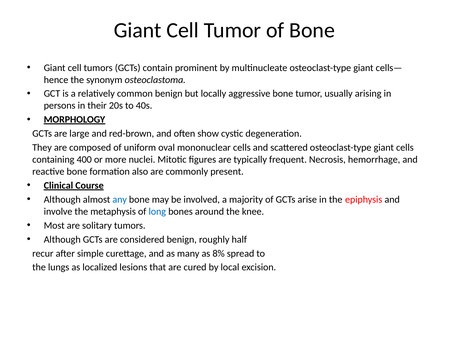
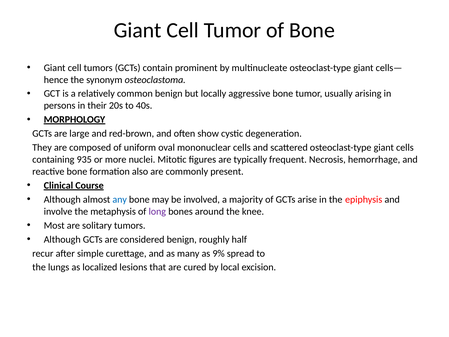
400: 400 -> 935
long colour: blue -> purple
8%: 8% -> 9%
